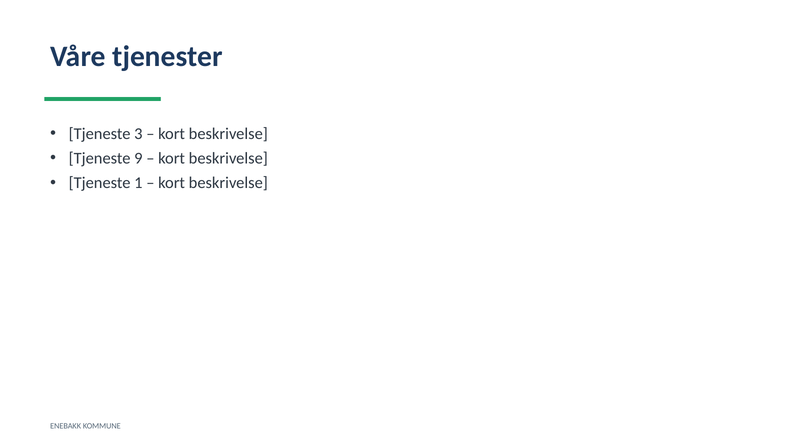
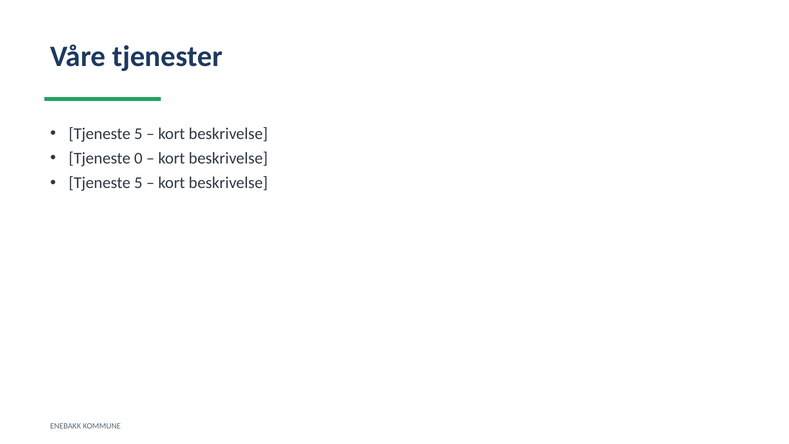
3 at (138, 134): 3 -> 5
9: 9 -> 0
1 at (138, 183): 1 -> 5
